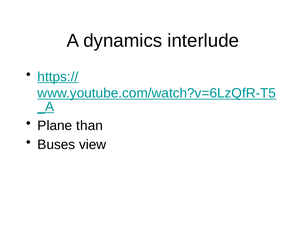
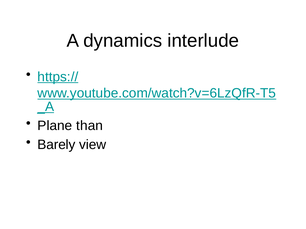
Buses: Buses -> Barely
